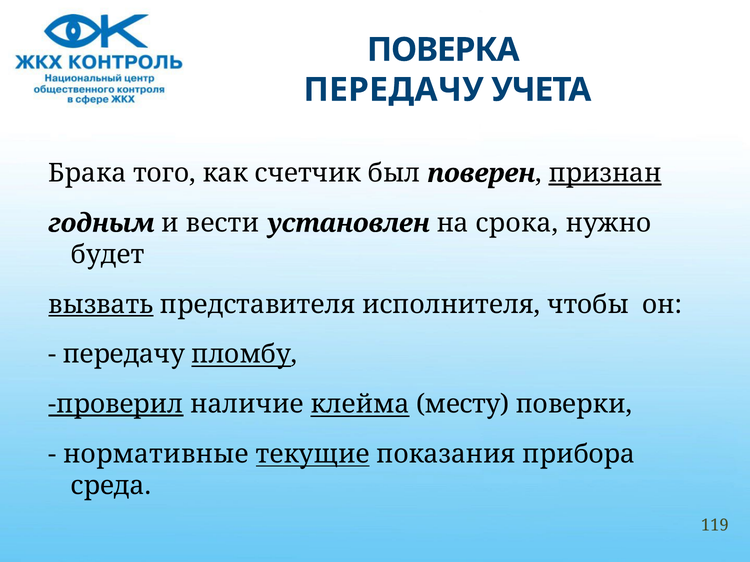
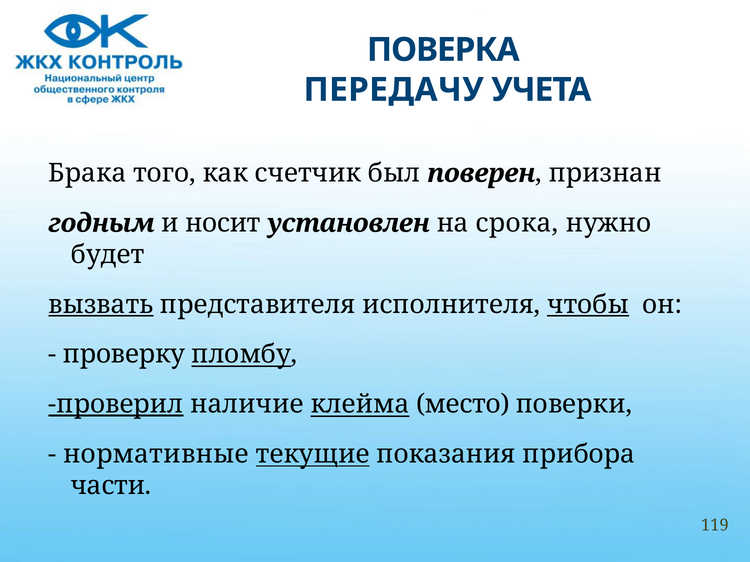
признан underline: present -> none
вести: вести -> носит
чтобы underline: none -> present
передачу at (124, 355): передачу -> проверку
месту: месту -> место
среда: среда -> части
